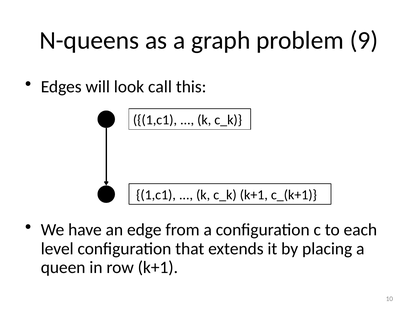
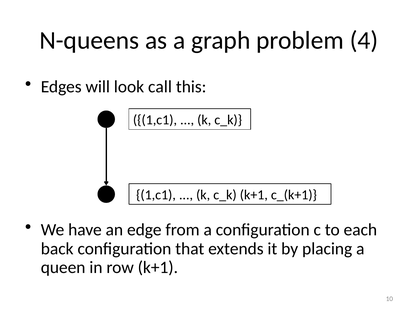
9: 9 -> 4
level: level -> back
